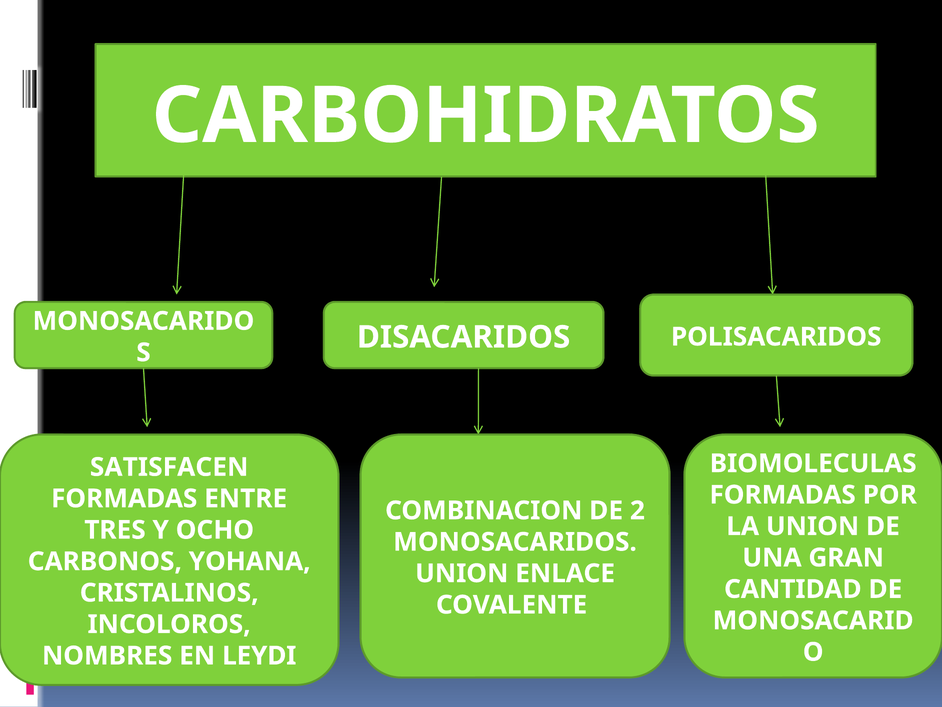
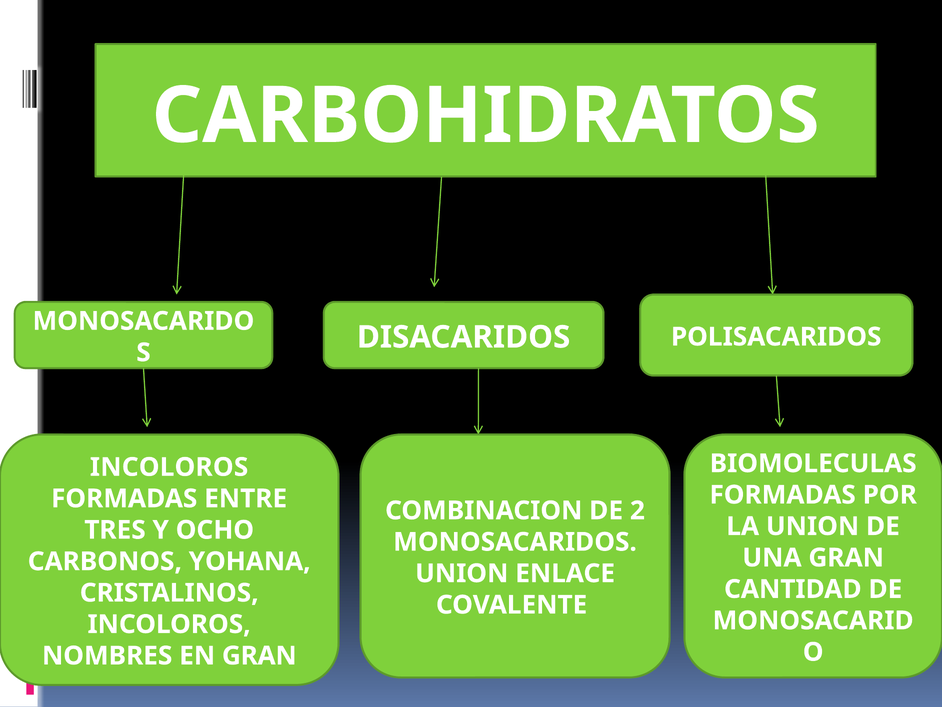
SATISFACEN at (169, 467): SATISFACEN -> INCOLOROS
EN LEYDI: LEYDI -> GRAN
